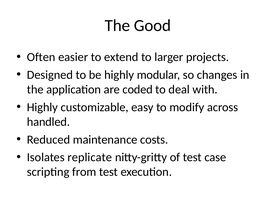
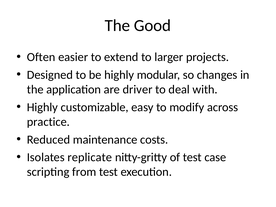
coded: coded -> driver
handled: handled -> practice
